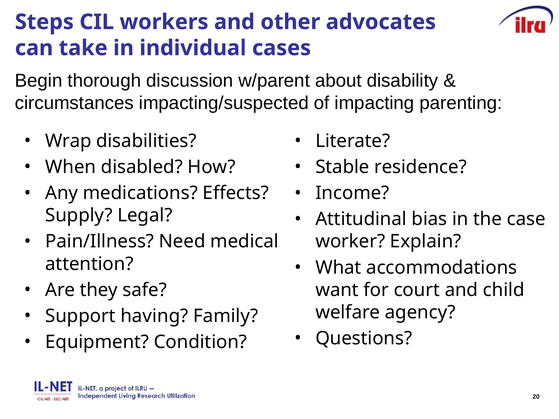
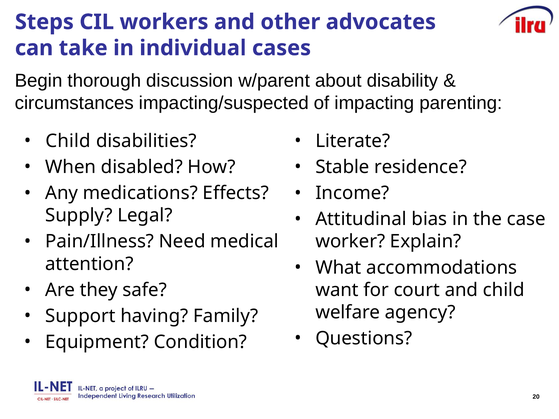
Wrap at (68, 141): Wrap -> Child
